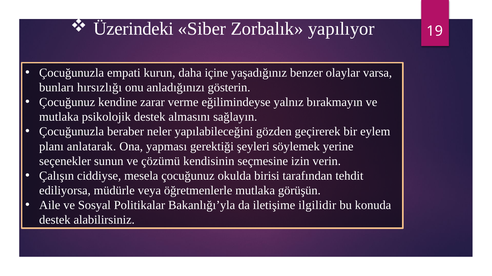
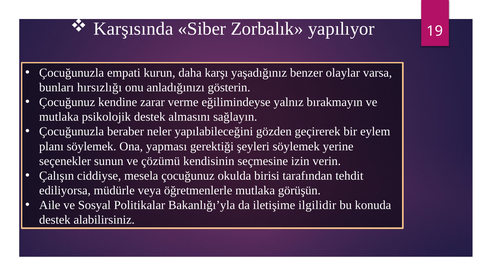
Üzerindeki: Üzerindeki -> Karşısında
içine: içine -> karşı
planı anlatarak: anlatarak -> söylemek
